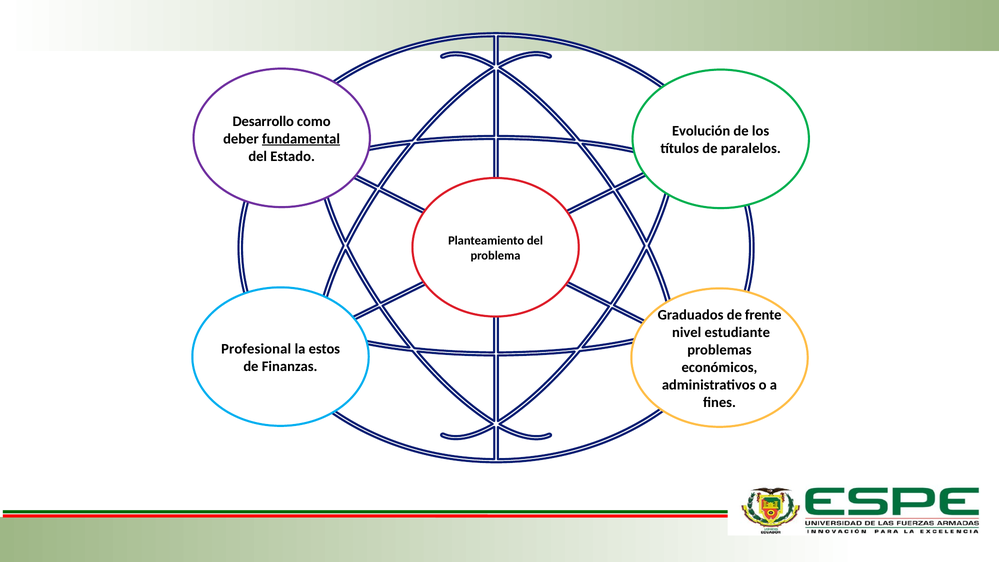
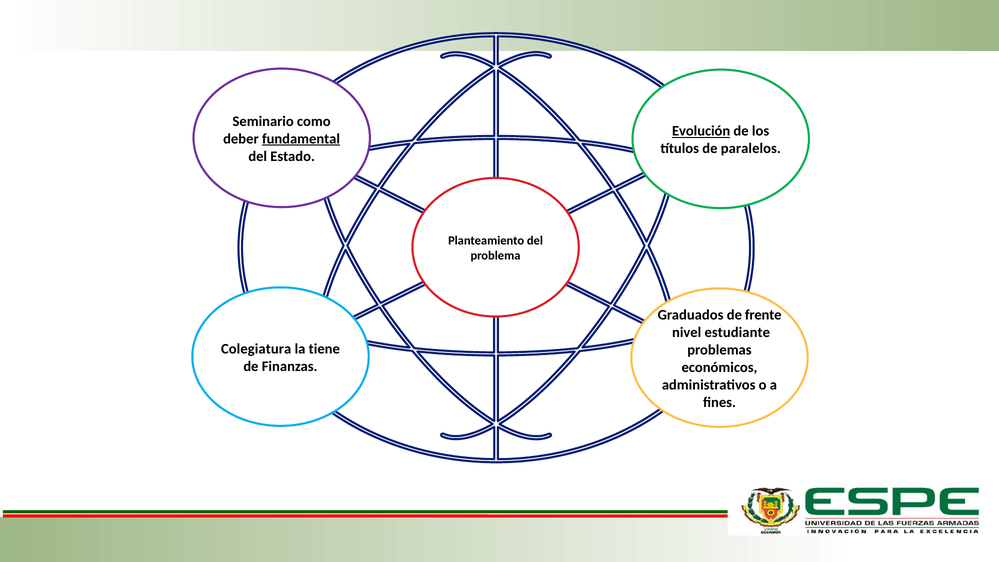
Desarrollo: Desarrollo -> Seminario
Evolución underline: none -> present
Profesional: Profesional -> Colegiatura
estos: estos -> tiene
